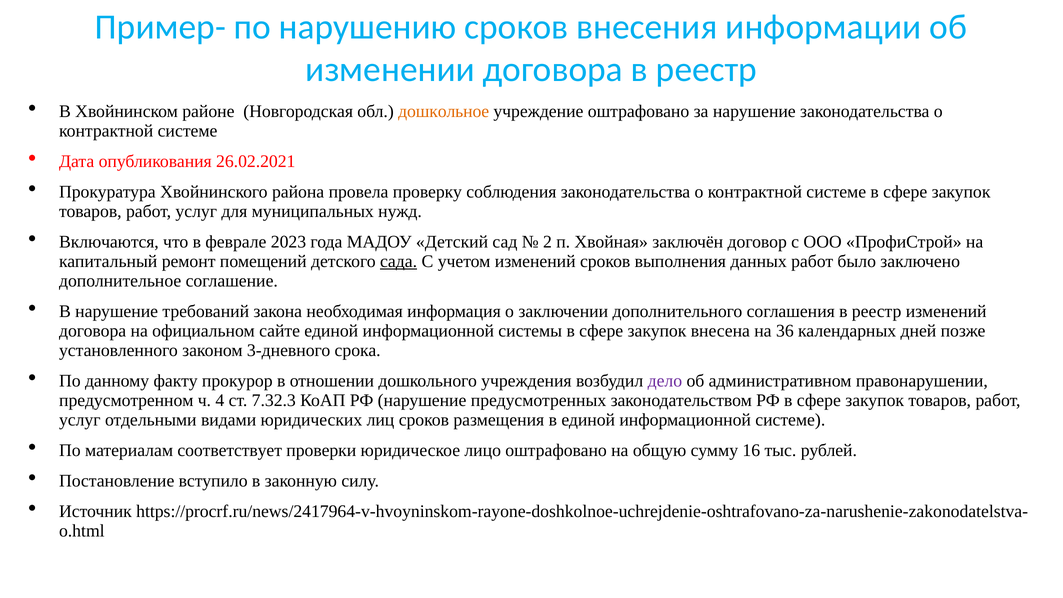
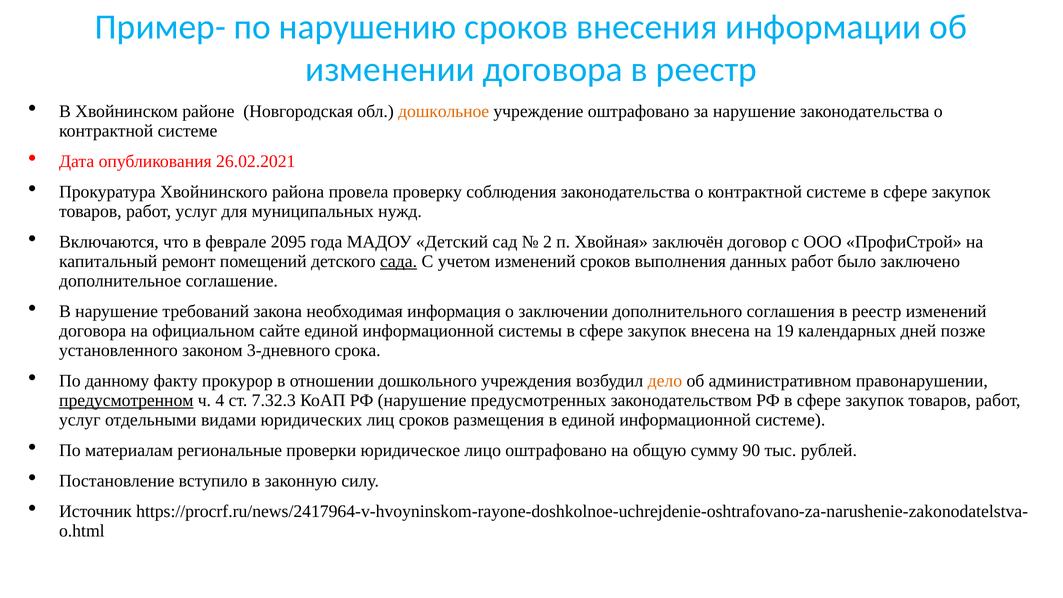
2023: 2023 -> 2095
36: 36 -> 19
дело colour: purple -> orange
предусмотренном underline: none -> present
соответствует: соответствует -> региональные
16: 16 -> 90
